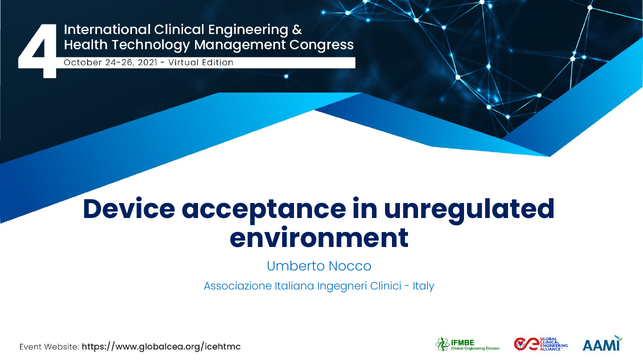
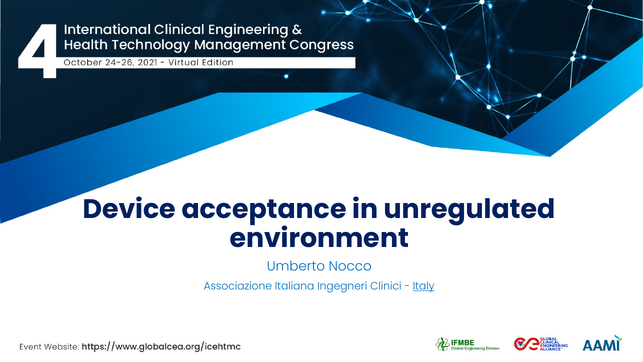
Italy underline: none -> present
